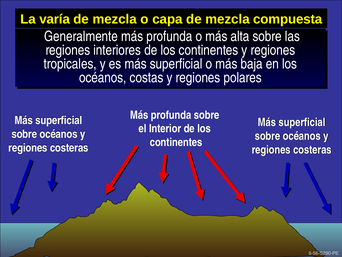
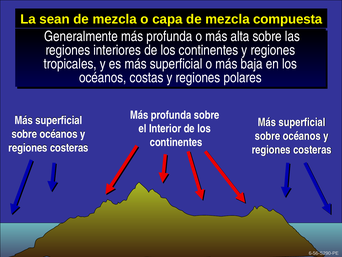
varía: varía -> sean
